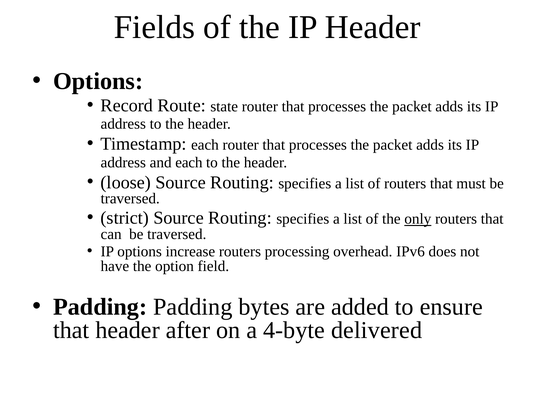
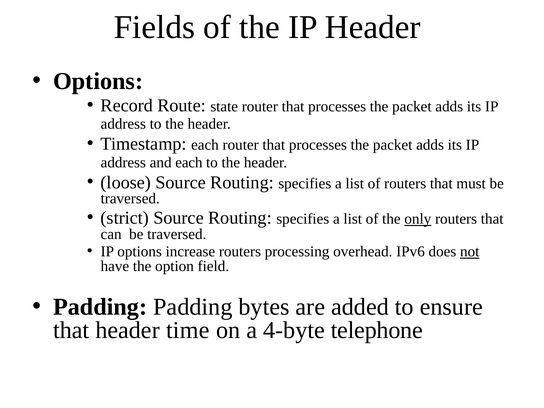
not underline: none -> present
after: after -> time
delivered: delivered -> telephone
